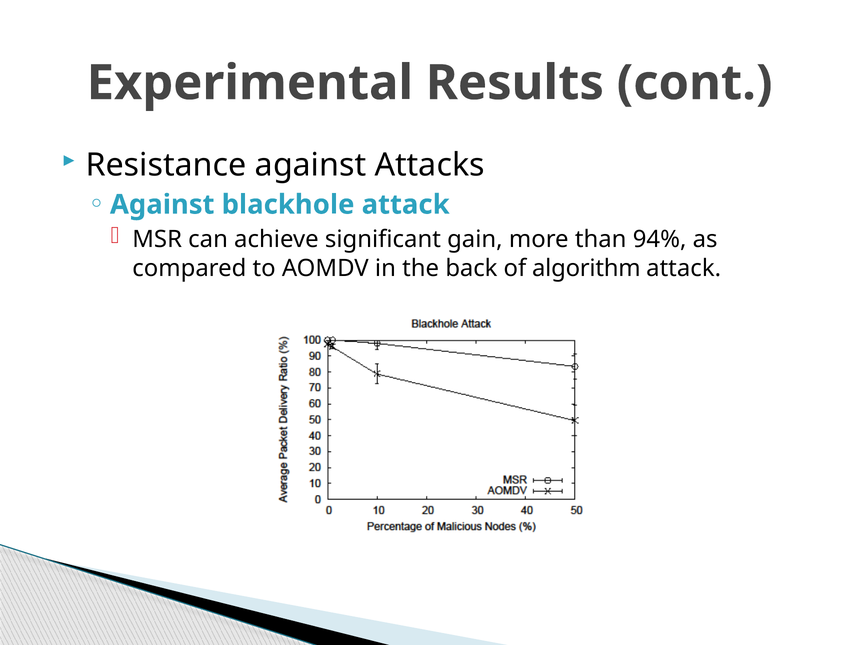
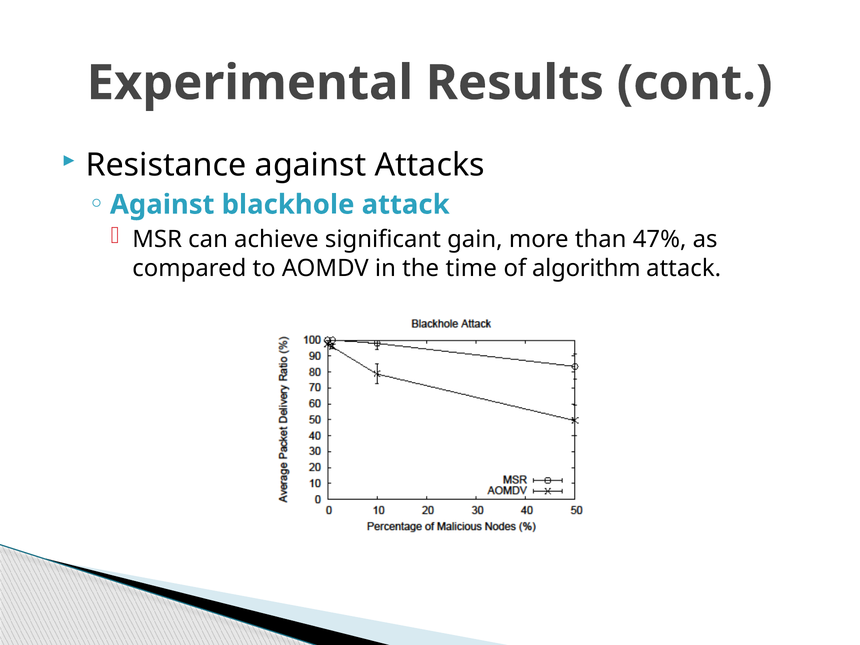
94%: 94% -> 47%
back: back -> time
